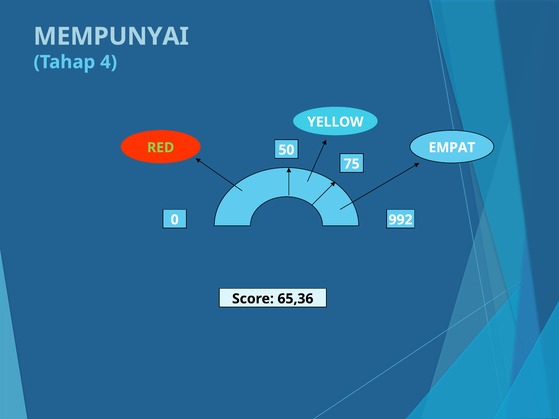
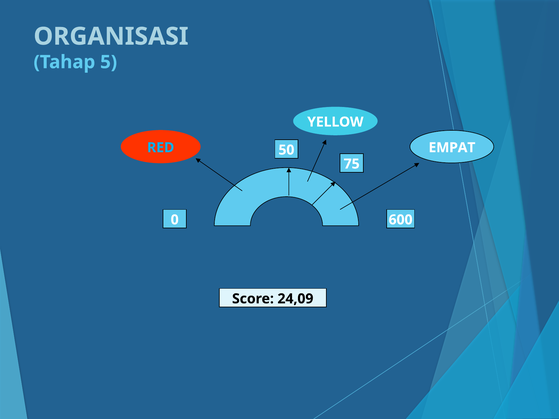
MEMPUNYAI: MEMPUNYAI -> ORGANISASI
4: 4 -> 5
RED colour: light green -> light blue
992: 992 -> 600
65,36: 65,36 -> 24,09
